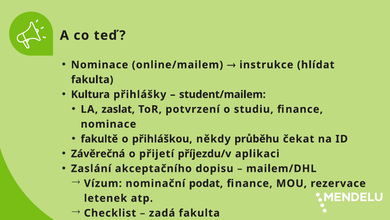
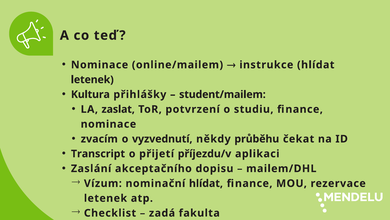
fakulta at (92, 79): fakulta -> letenek
fakultě: fakultě -> zvacím
přihláškou: přihláškou -> vyzvednutí
Závěrečná: Závěrečná -> Transcript
nominační podat: podat -> hlídat
